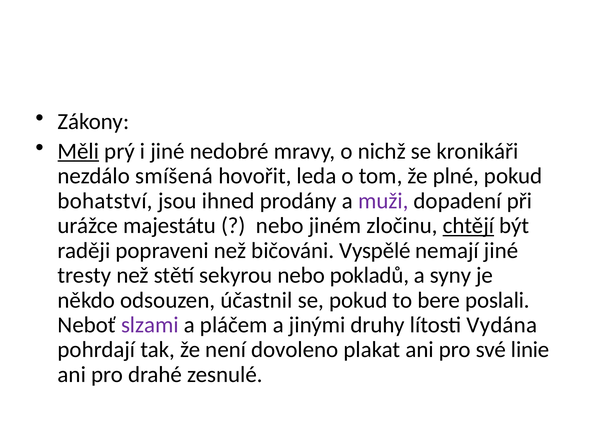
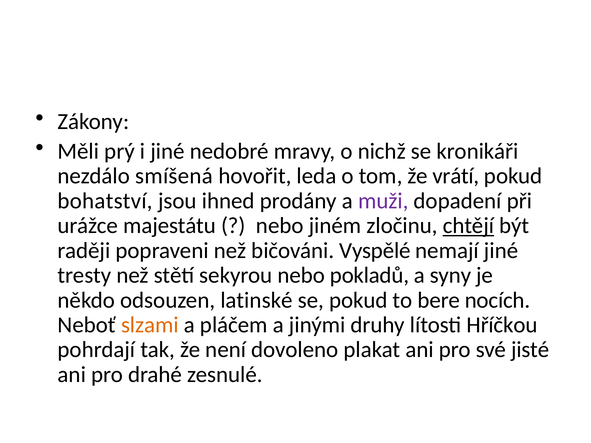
Měli underline: present -> none
plné: plné -> vrátí
účastnil: účastnil -> latinské
poslali: poslali -> nocích
slzami colour: purple -> orange
Vydána: Vydána -> Hříčkou
linie: linie -> jisté
